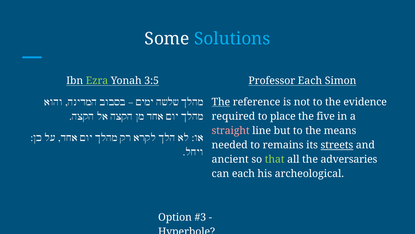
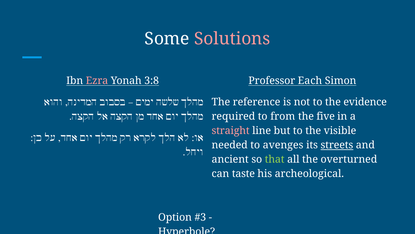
Solutions colour: light blue -> pink
Ezra colour: light green -> pink
3:5: 3:5 -> 3:8
The at (221, 102) underline: present -> none
place: place -> from
means: means -> visible
remains: remains -> avenges
adversaries: adversaries -> overturned
can each: each -> taste
